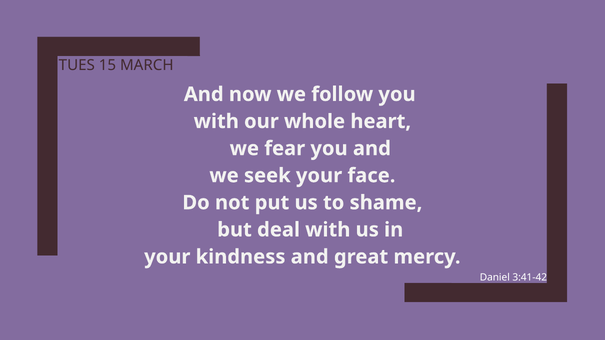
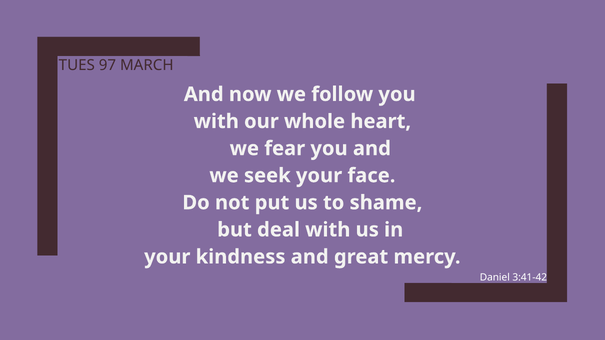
15: 15 -> 97
